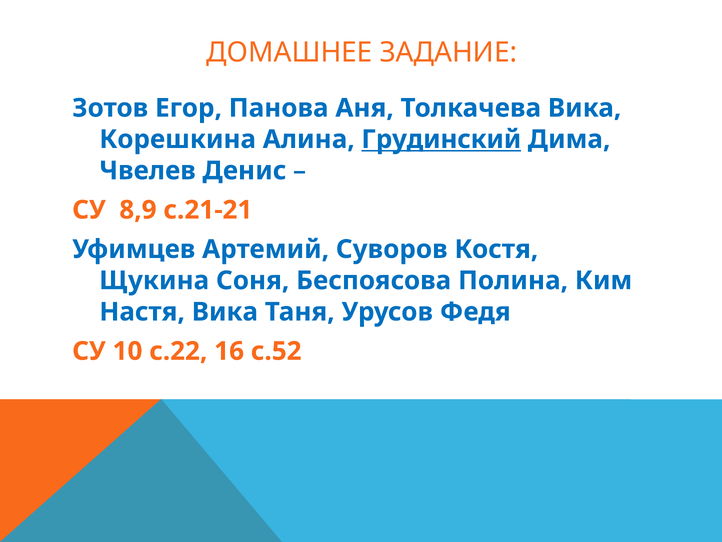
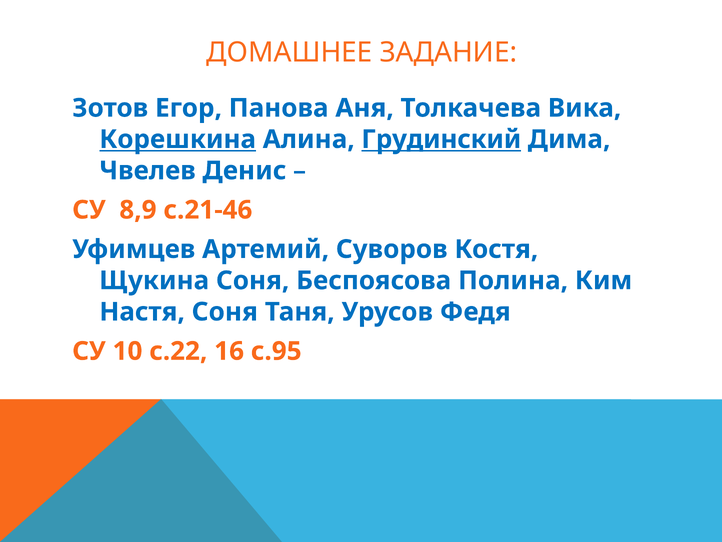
Корешкина underline: none -> present
с.21-21: с.21-21 -> с.21-46
Настя Вика: Вика -> Соня
с.52: с.52 -> с.95
